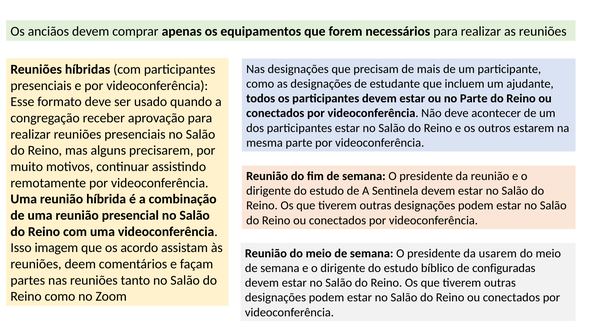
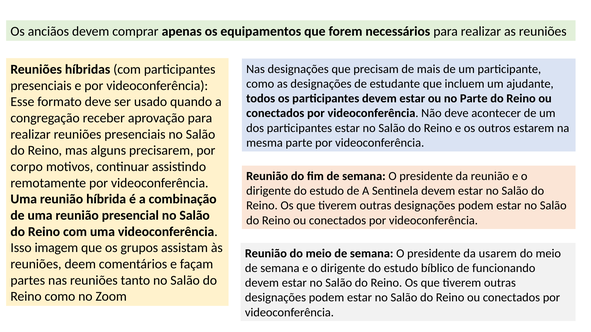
muito: muito -> corpo
acordo: acordo -> grupos
configuradas: configuradas -> funcionando
